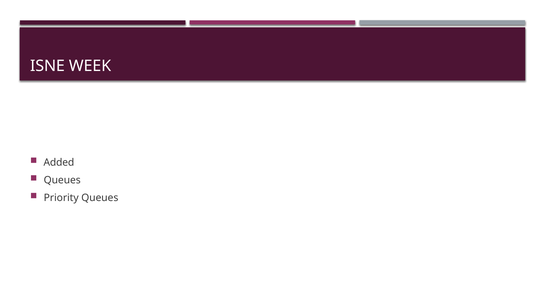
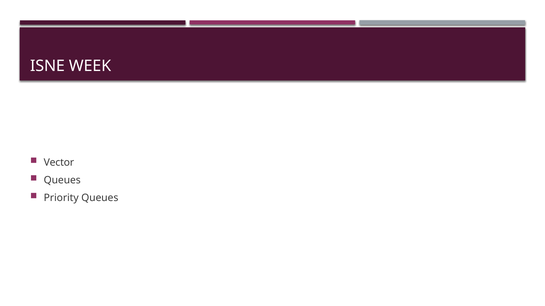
Added: Added -> Vector
